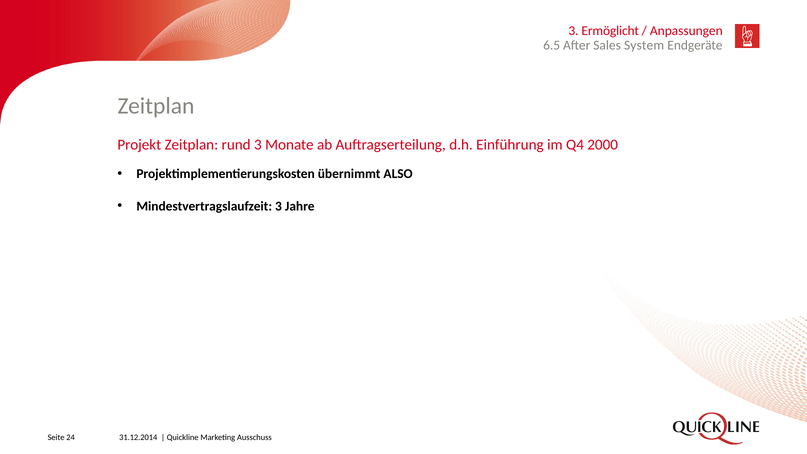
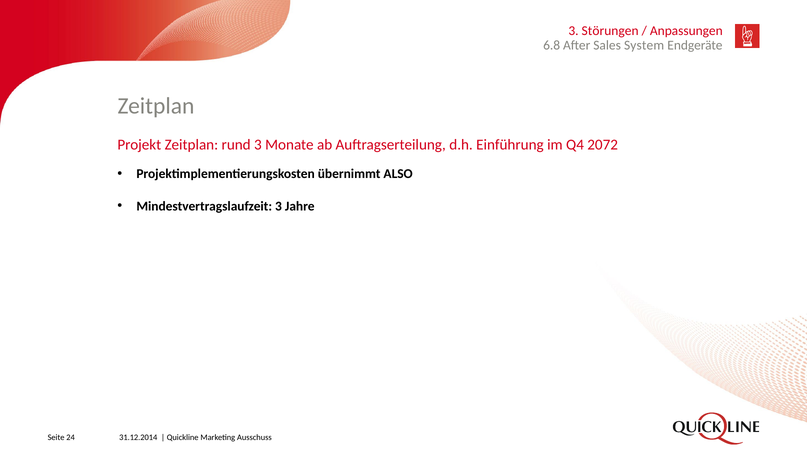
Ermöglicht: Ermöglicht -> Störungen
6.5: 6.5 -> 6.8
2000: 2000 -> 2072
